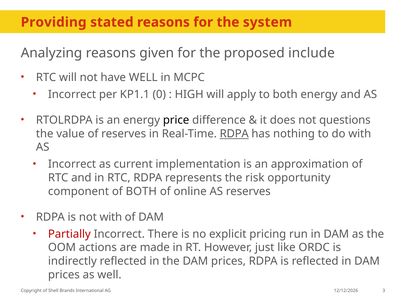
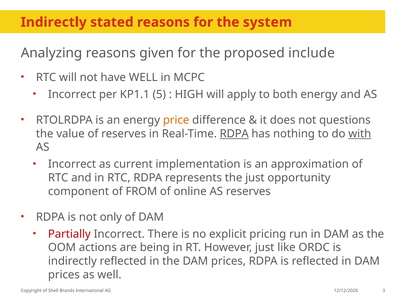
Providing at (54, 22): Providing -> Indirectly
0: 0 -> 5
price colour: black -> orange
with at (360, 133) underline: none -> present
the risk: risk -> just
of BOTH: BOTH -> FROM
not with: with -> only
made: made -> being
